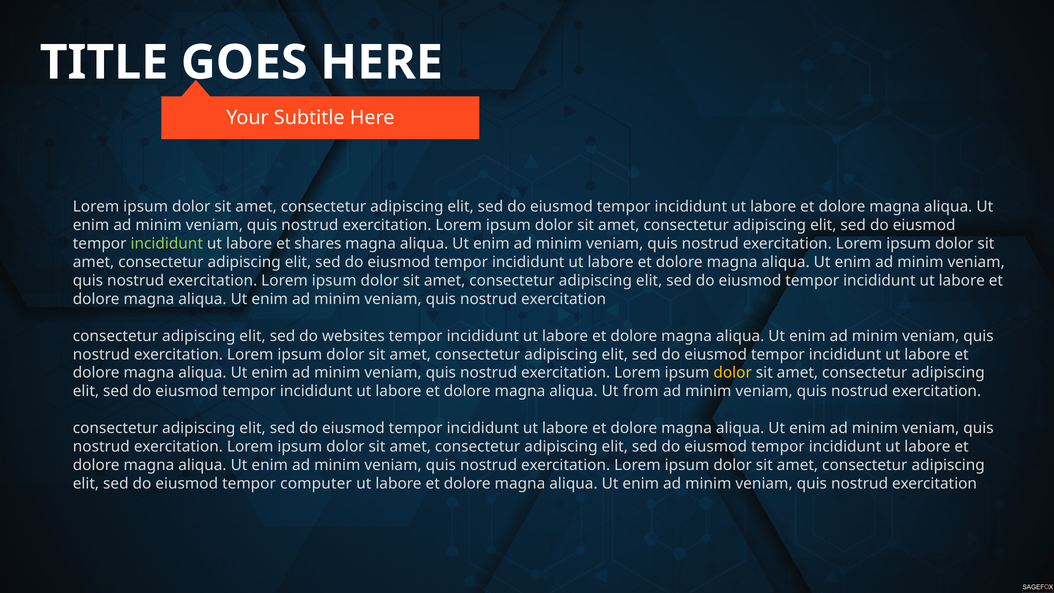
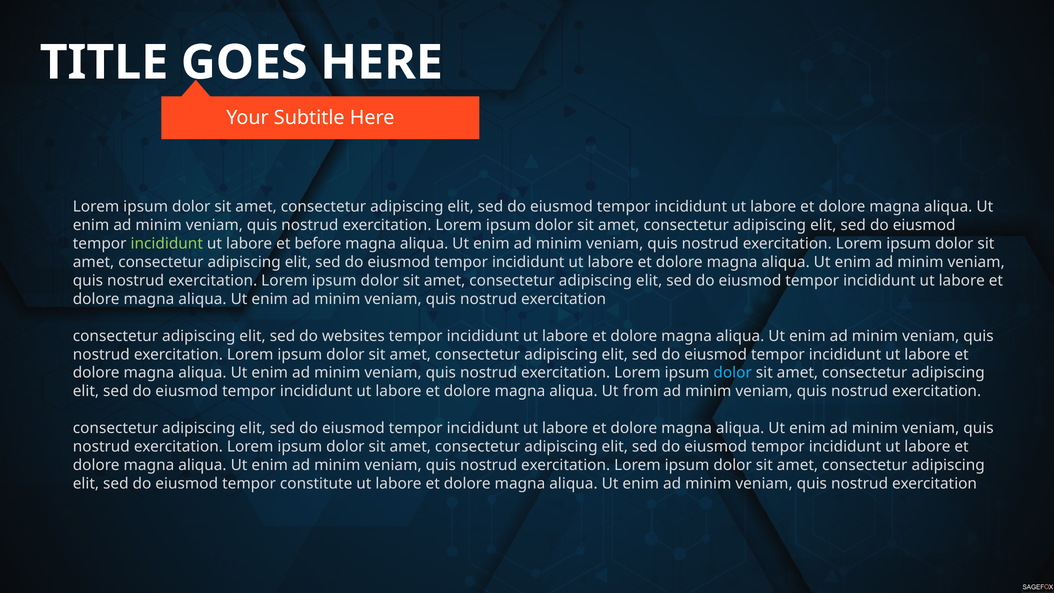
shares: shares -> before
dolor at (733, 373) colour: yellow -> light blue
computer: computer -> constitute
